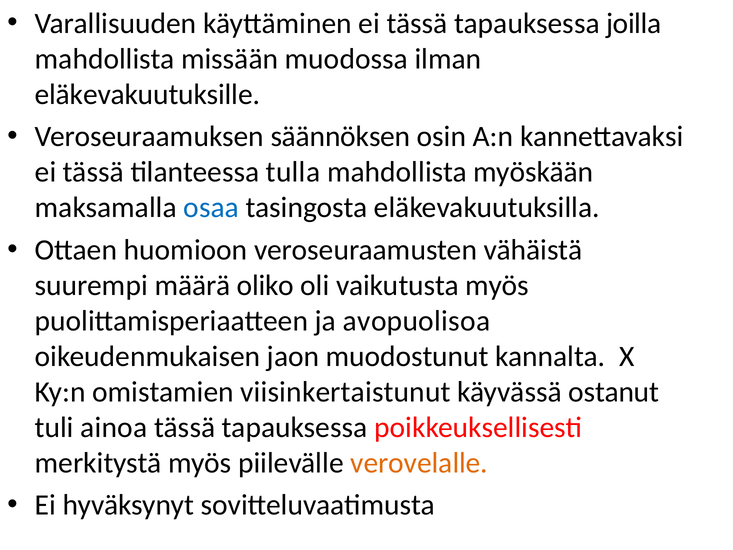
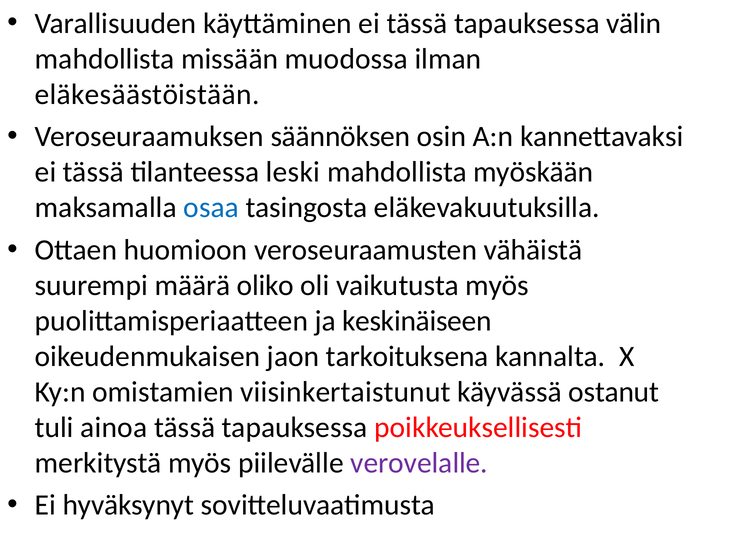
joilla: joilla -> välin
eläkevakuutuksille: eläkevakuutuksille -> eläkesäästöistään
tulla: tulla -> leski
avopuolisoa: avopuolisoa -> keskinäiseen
muodostunut: muodostunut -> tarkoituksena
verovelalle colour: orange -> purple
